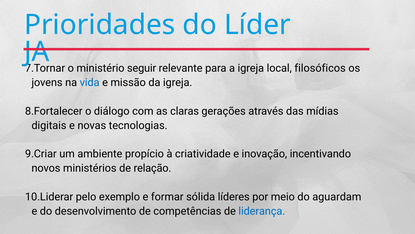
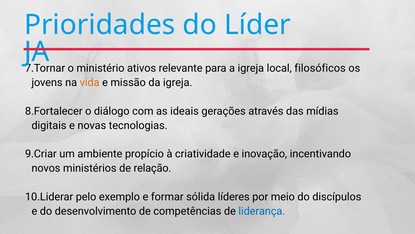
seguir: seguir -> ativos
vida colour: blue -> orange
claras: claras -> ideais
aguardam: aguardam -> discípulos
